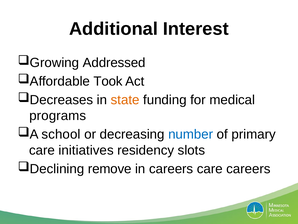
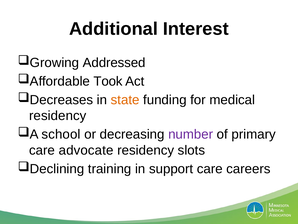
programs at (58, 116): programs -> residency
number colour: blue -> purple
initiatives: initiatives -> advocate
remove: remove -> training
in careers: careers -> support
